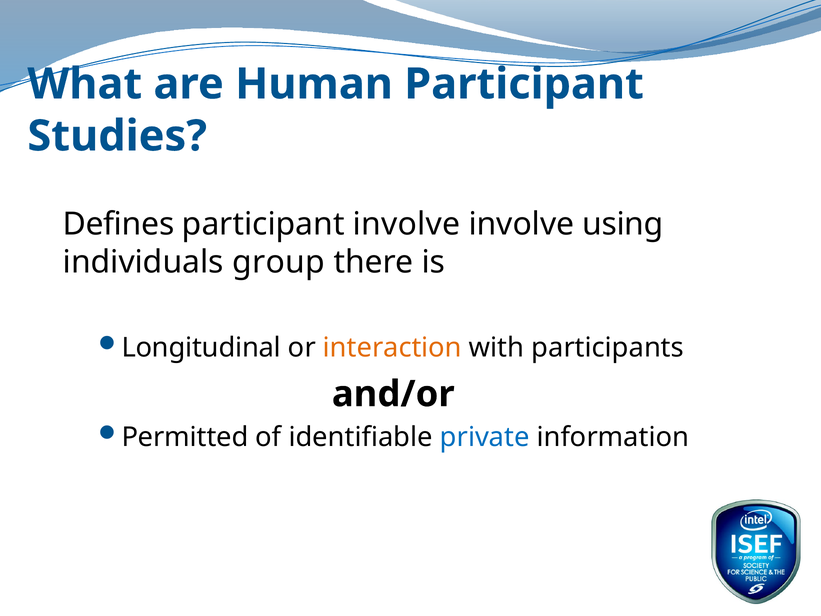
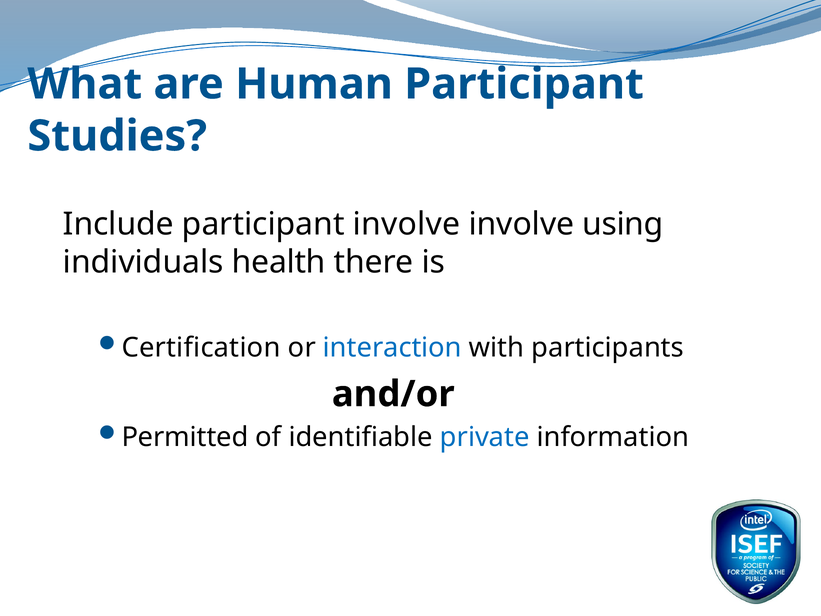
Defines: Defines -> Include
group: group -> health
Longitudinal: Longitudinal -> Certification
interaction colour: orange -> blue
